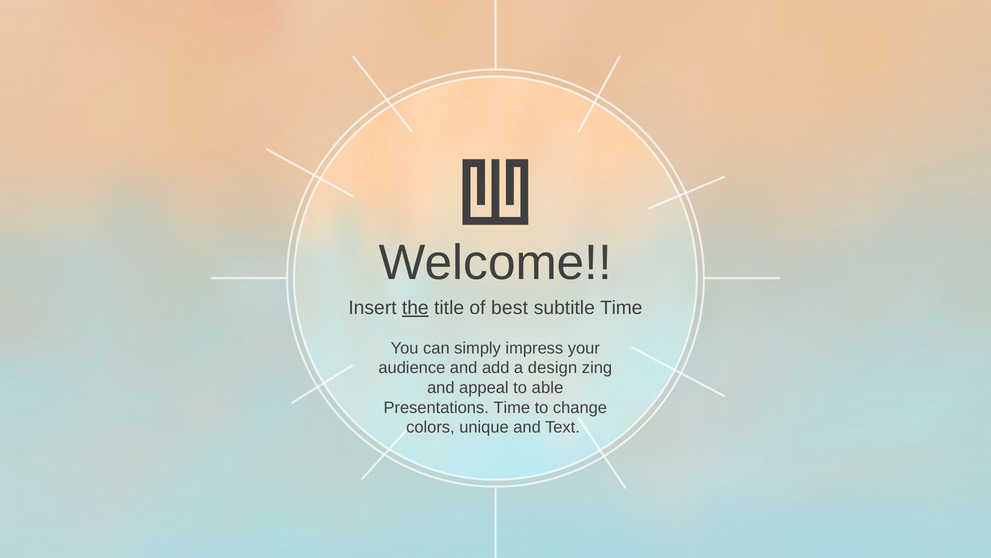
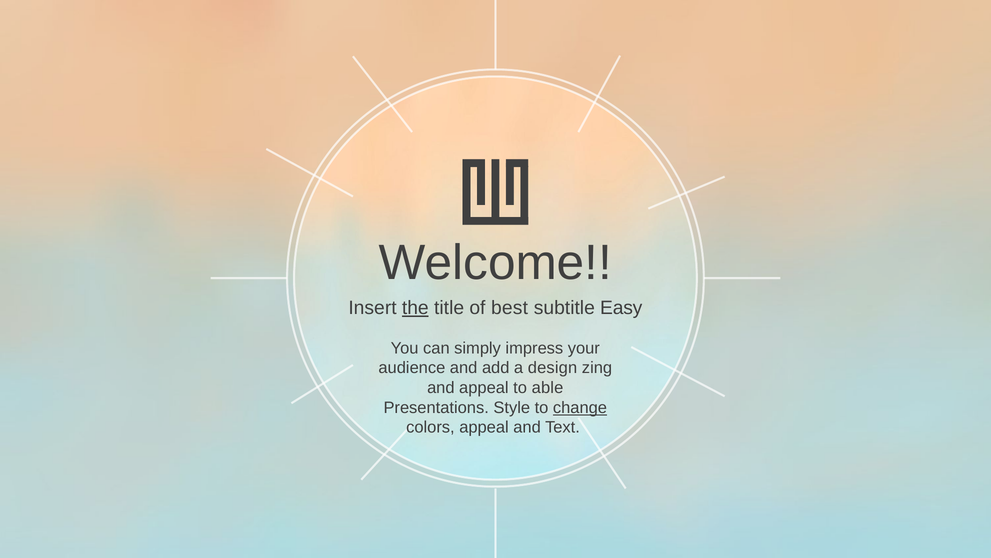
subtitle Time: Time -> Easy
Presentations Time: Time -> Style
change underline: none -> present
colors unique: unique -> appeal
